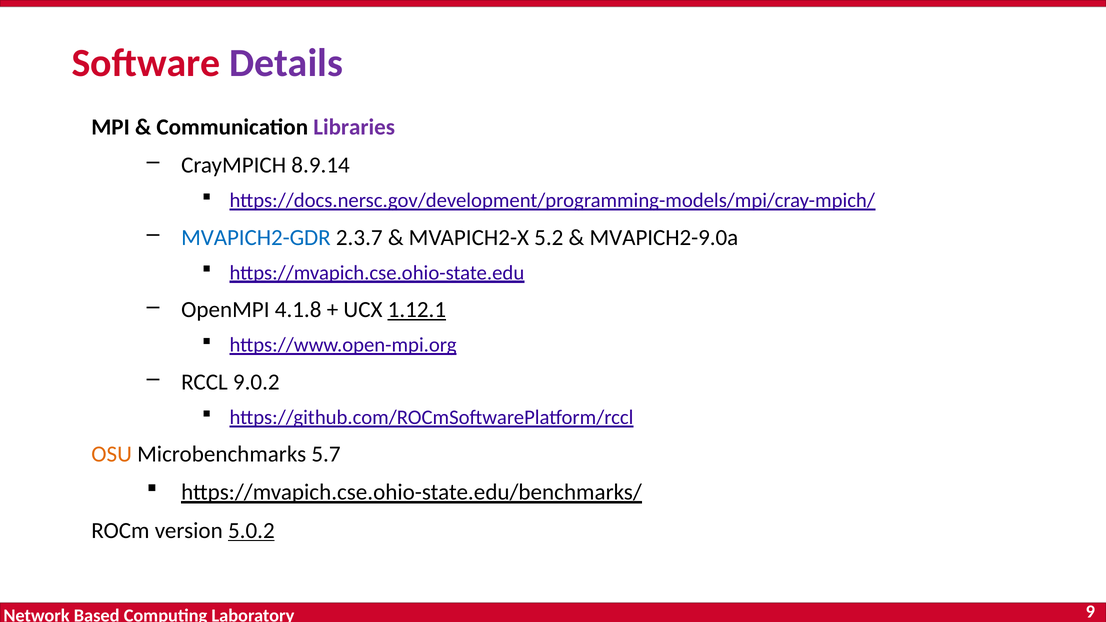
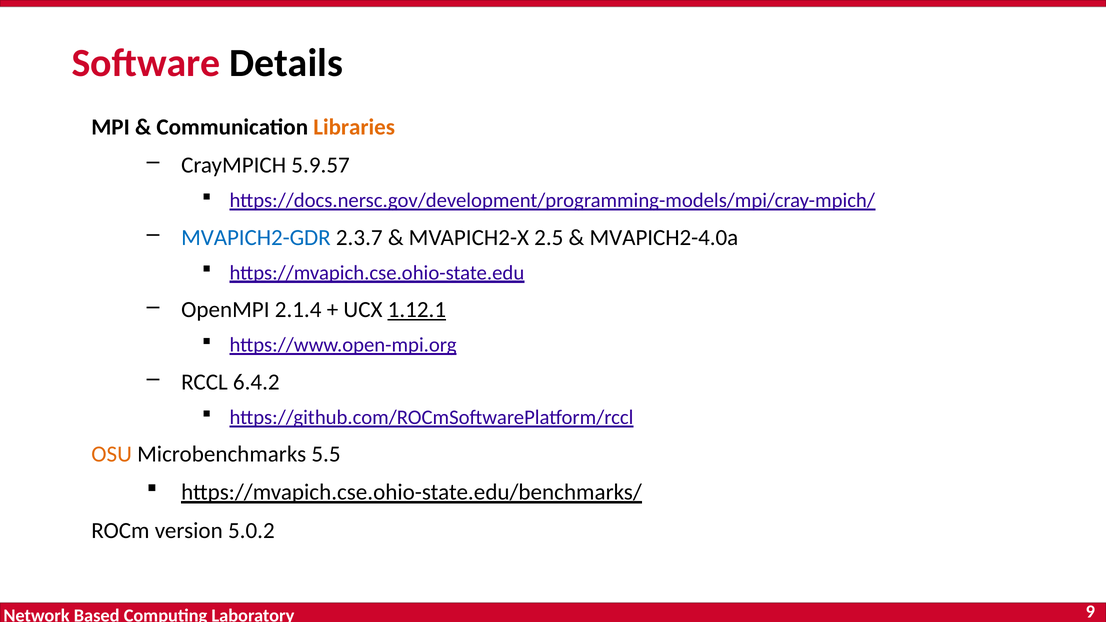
Details colour: purple -> black
Libraries colour: purple -> orange
8.9.14: 8.9.14 -> 5.9.57
5.2: 5.2 -> 2.5
MVAPICH2-9.0a: MVAPICH2-9.0a -> MVAPICH2-4.0a
4.1.8: 4.1.8 -> 2.1.4
9.0.2: 9.0.2 -> 6.4.2
5.7: 5.7 -> 5.5
5.0.2 underline: present -> none
